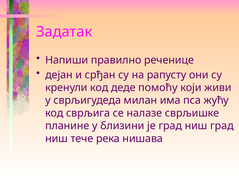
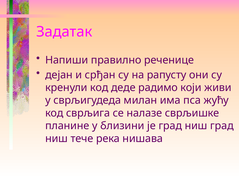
помоћу: помоћу -> радимо
